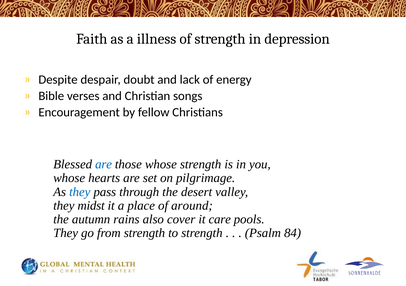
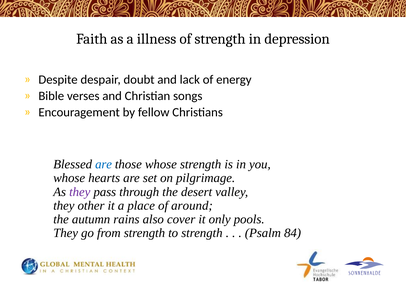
they at (80, 192) colour: blue -> purple
midst: midst -> other
care: care -> only
